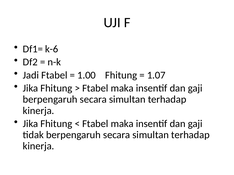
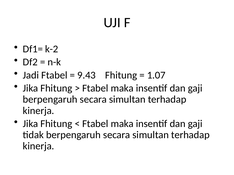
k-6: k-6 -> k-2
1.00: 1.00 -> 9.43
